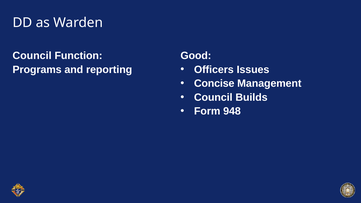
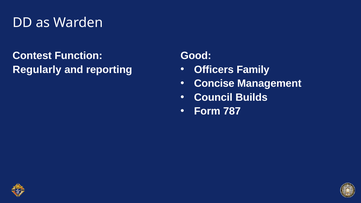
Council at (32, 56): Council -> Contest
Issues: Issues -> Family
Programs: Programs -> Regularly
948: 948 -> 787
